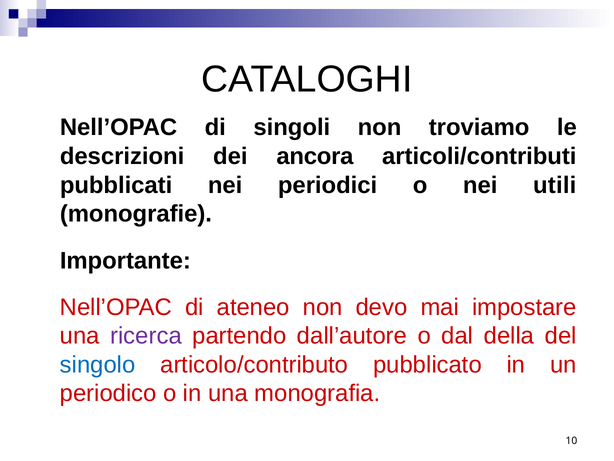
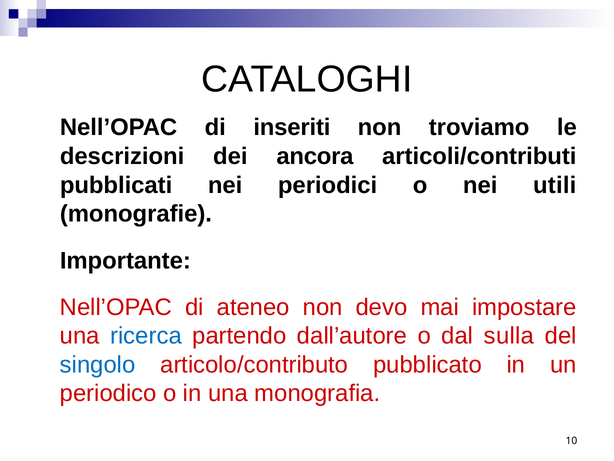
singoli: singoli -> inseriti
ricerca colour: purple -> blue
della: della -> sulla
